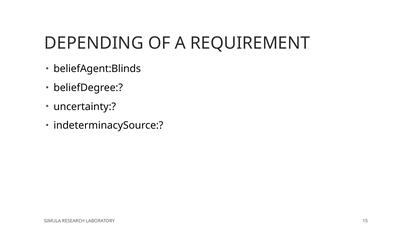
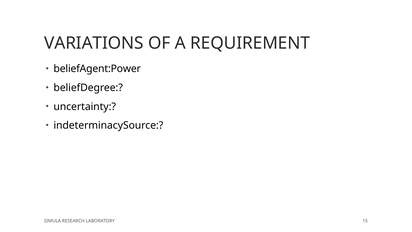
DEPENDING: DEPENDING -> VARIATIONS
beliefAgent:Blinds: beliefAgent:Blinds -> beliefAgent:Power
